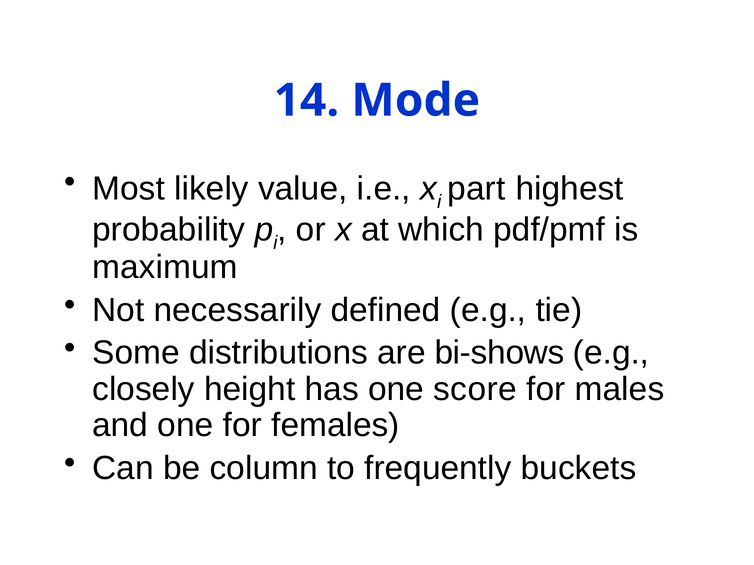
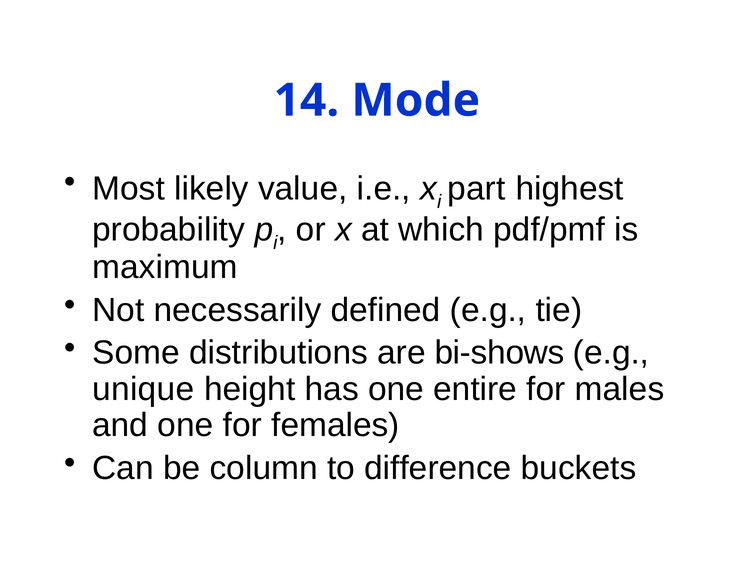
closely: closely -> unique
score: score -> entire
frequently: frequently -> difference
